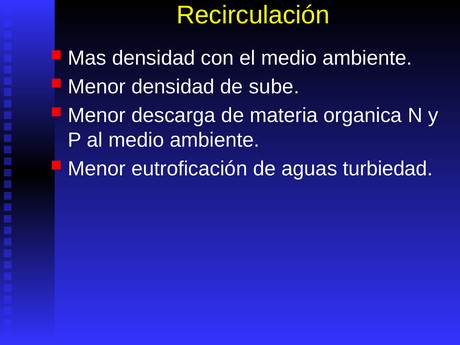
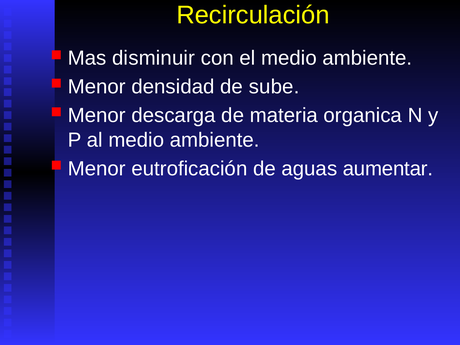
Mas densidad: densidad -> disminuir
turbiedad: turbiedad -> aumentar
